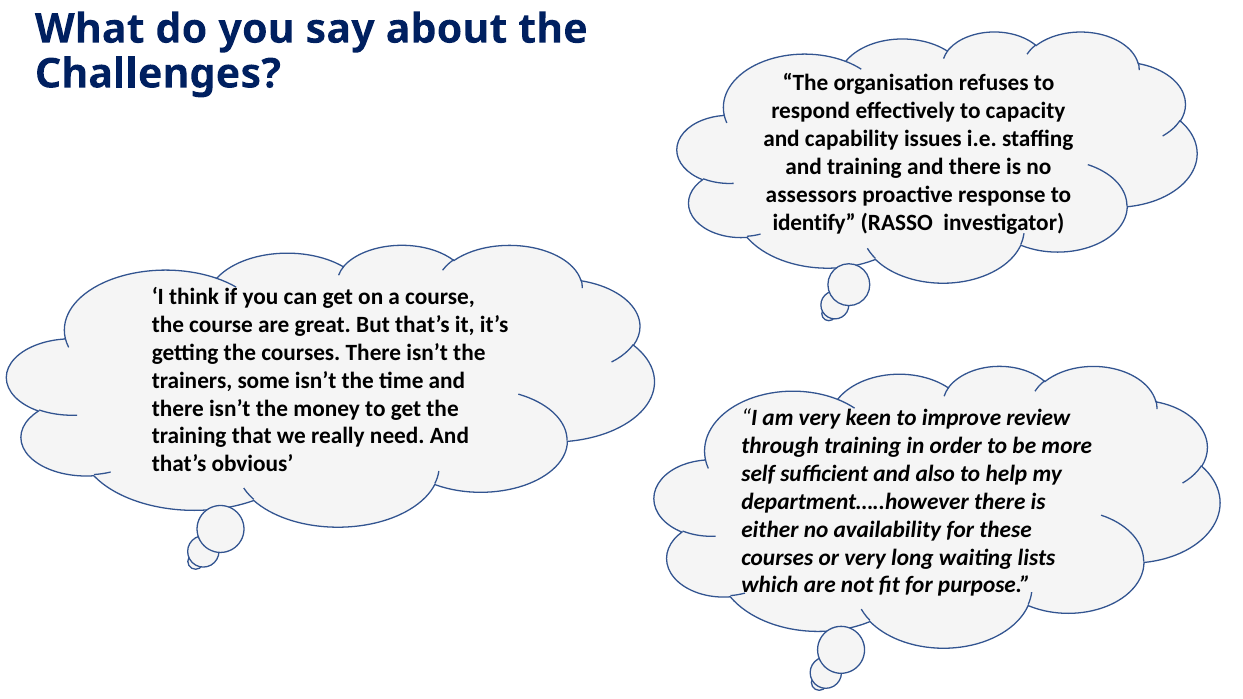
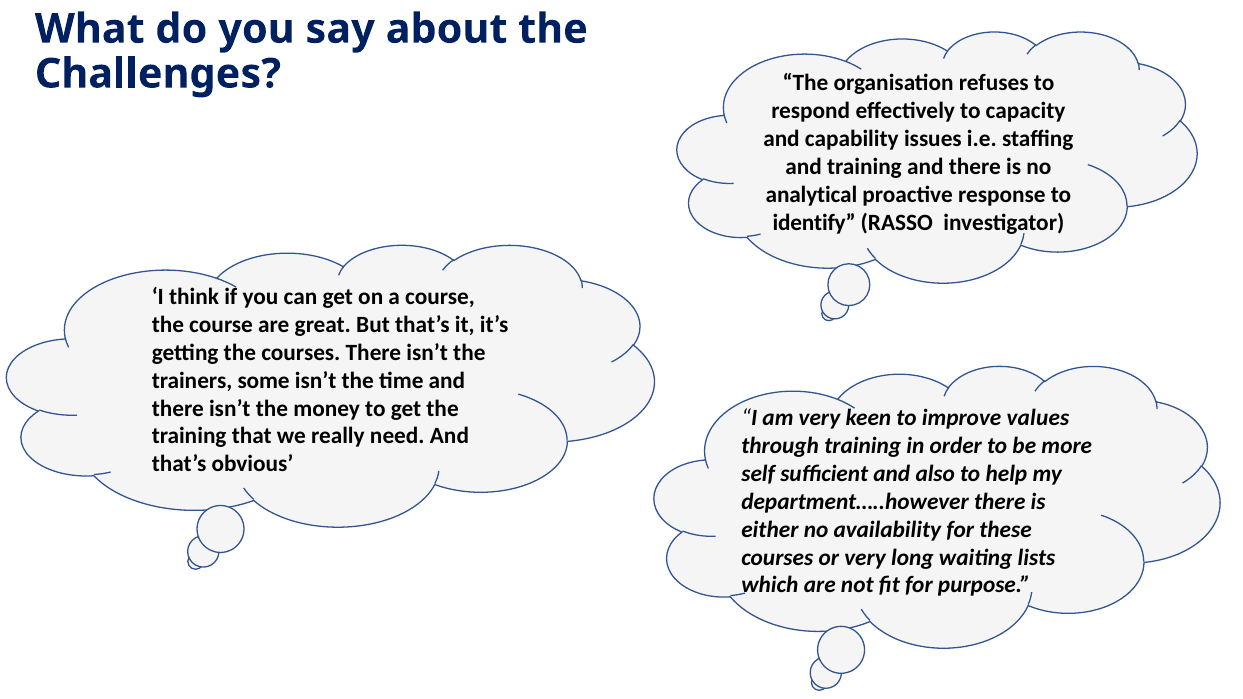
assessors: assessors -> analytical
review: review -> values
